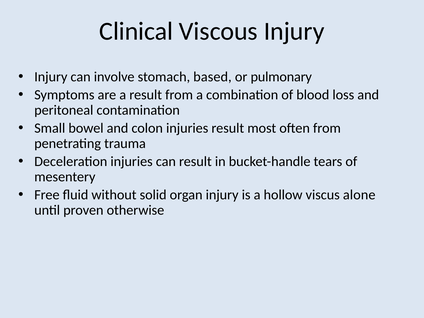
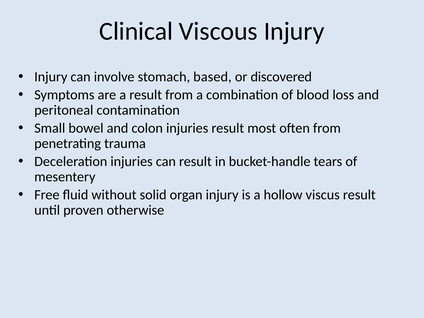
pulmonary: pulmonary -> discovered
viscus alone: alone -> result
